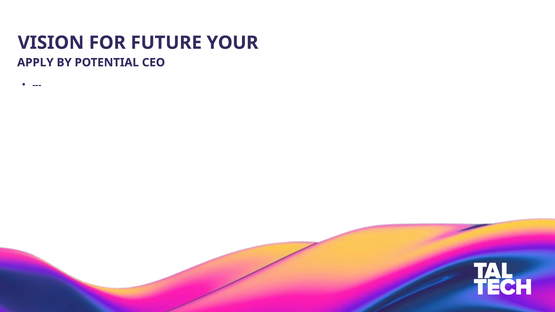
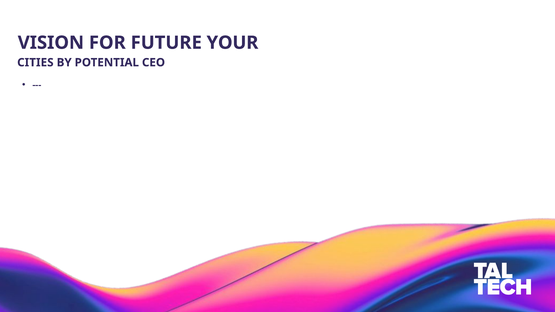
APPLY: APPLY -> CITIES
